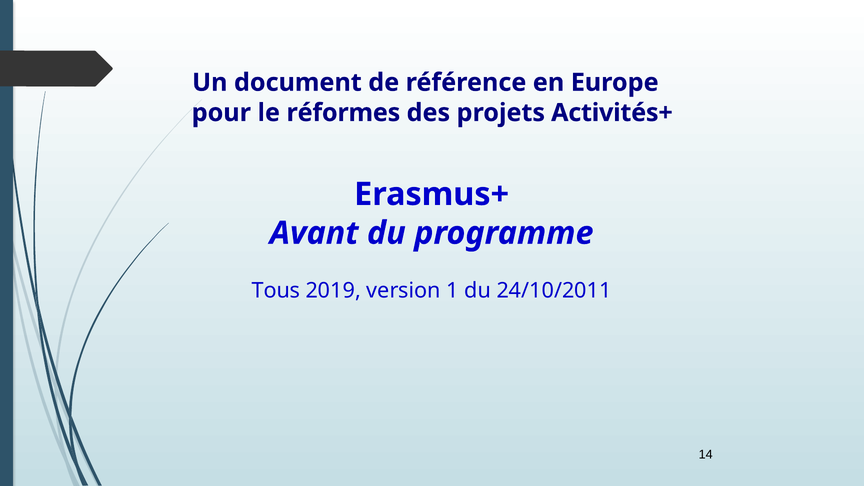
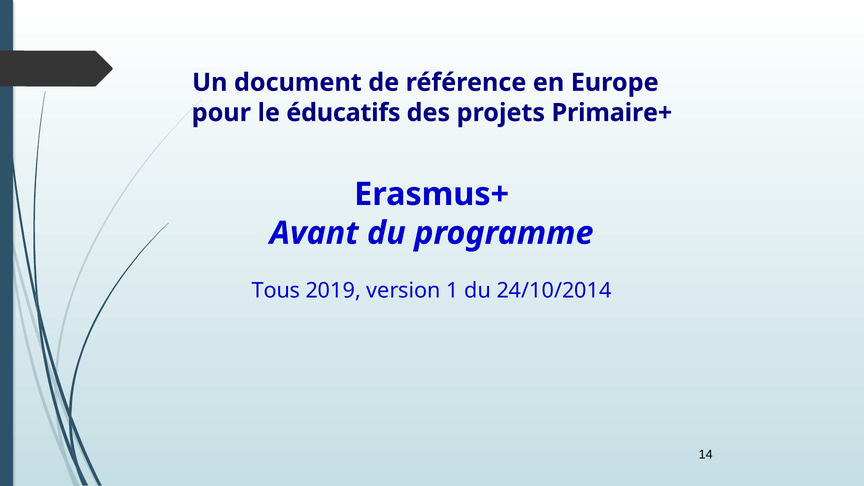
réformes: réformes -> éducatifs
Activités+: Activités+ -> Primaire+
24/10/2011: 24/10/2011 -> 24/10/2014
